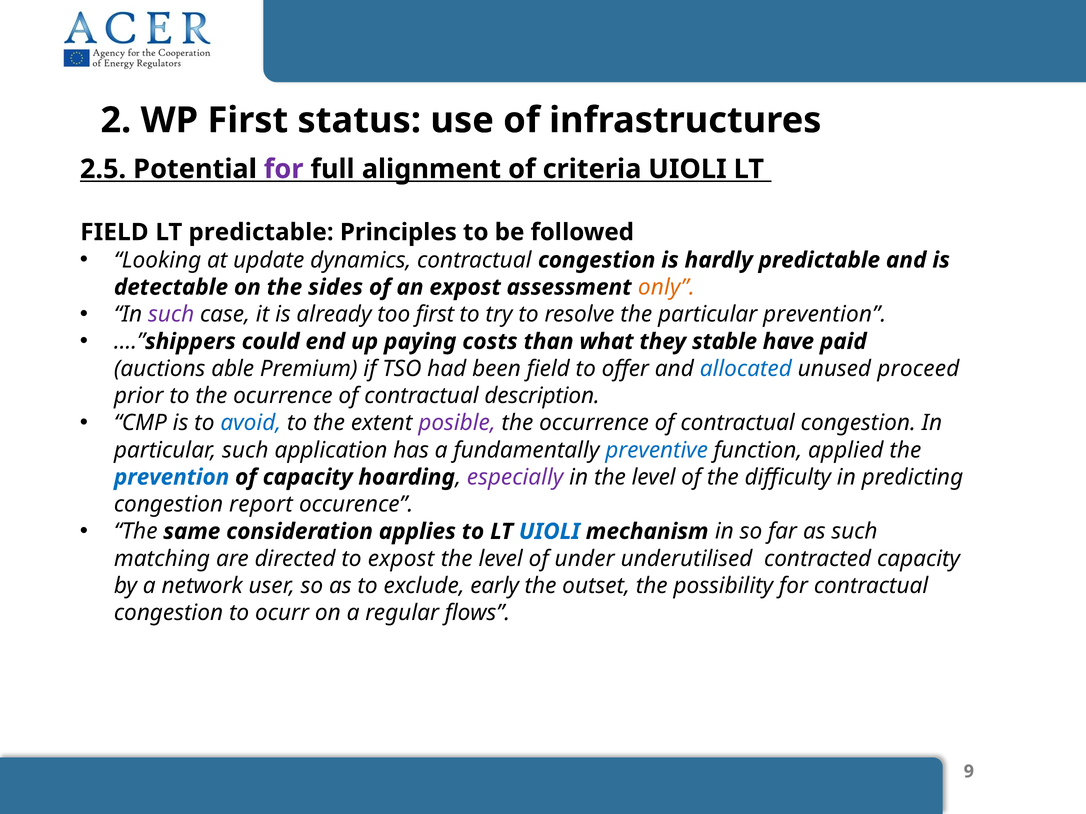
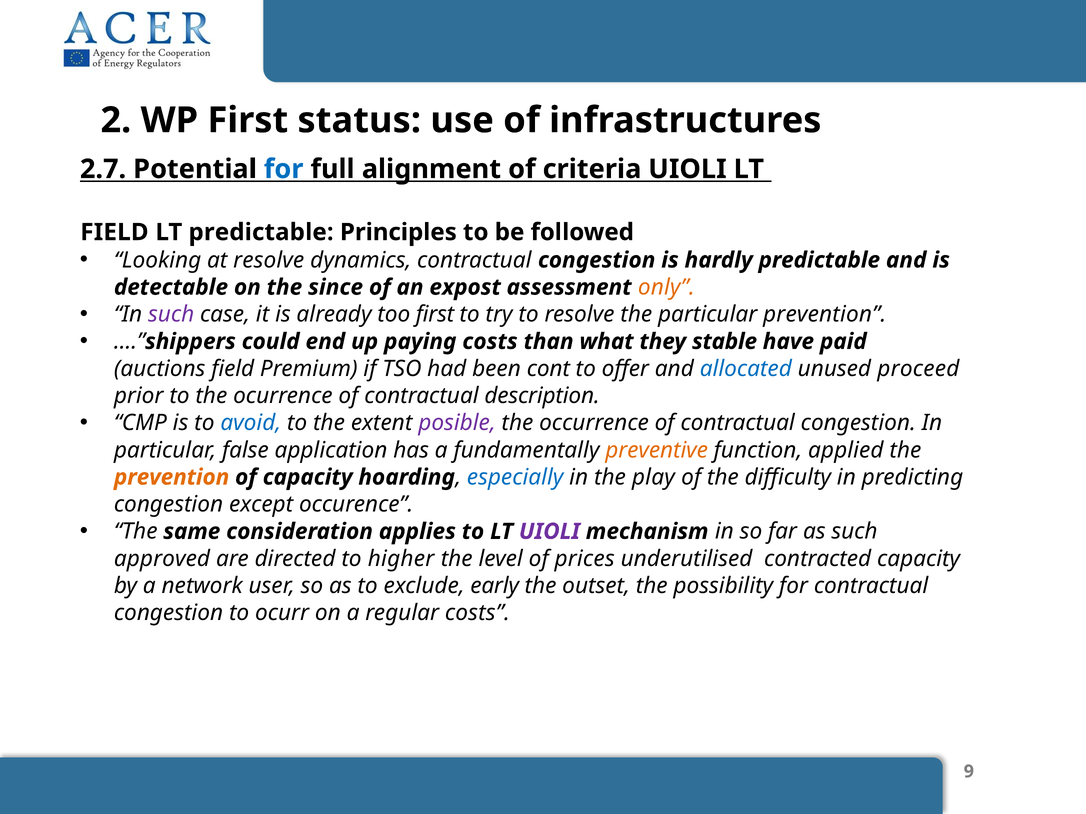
2.5: 2.5 -> 2.7
for at (284, 169) colour: purple -> blue
at update: update -> resolve
sides: sides -> since
auctions able: able -> field
been field: field -> cont
particular such: such -> false
preventive colour: blue -> orange
prevention at (172, 477) colour: blue -> orange
especially colour: purple -> blue
in the level: level -> play
report: report -> except
UIOLI at (549, 532) colour: blue -> purple
matching: matching -> approved
to expost: expost -> higher
under: under -> prices
regular flows: flows -> costs
